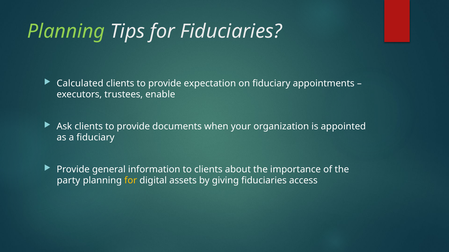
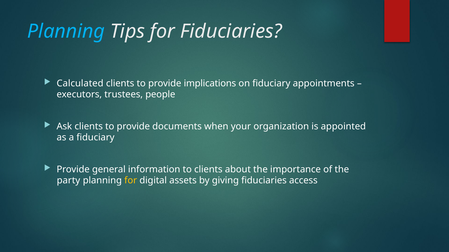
Planning at (66, 32) colour: light green -> light blue
expectation: expectation -> implications
enable: enable -> people
